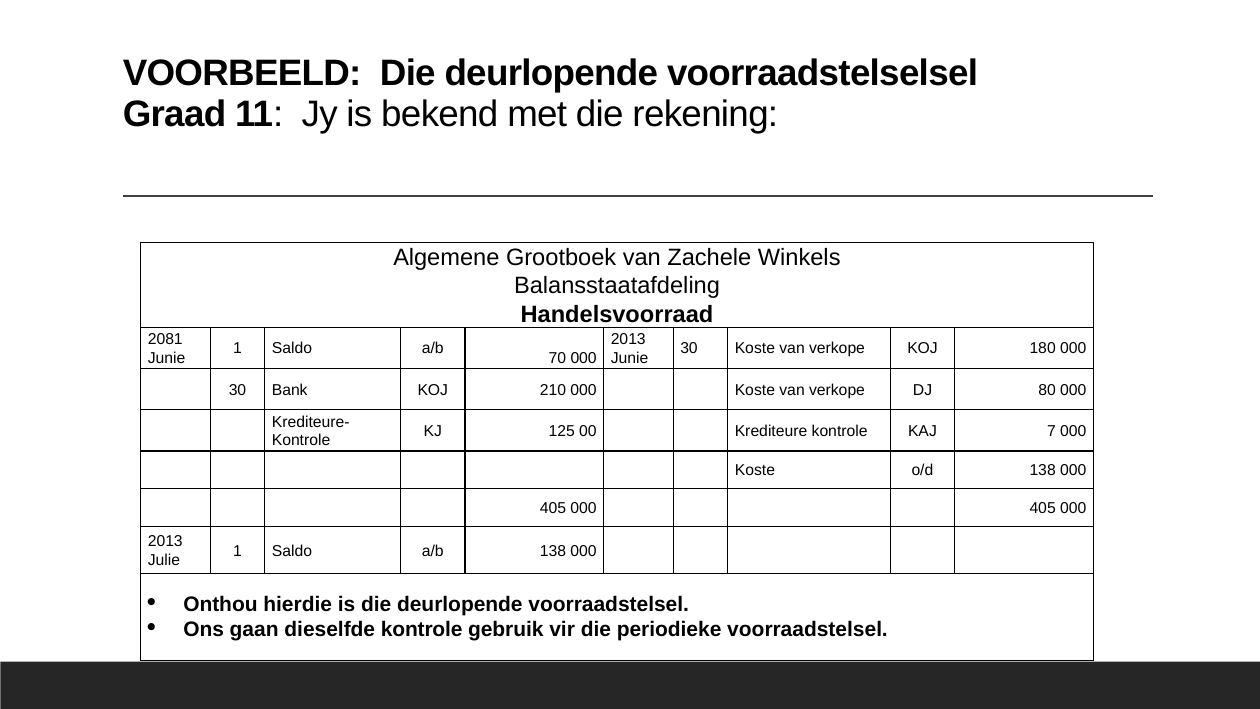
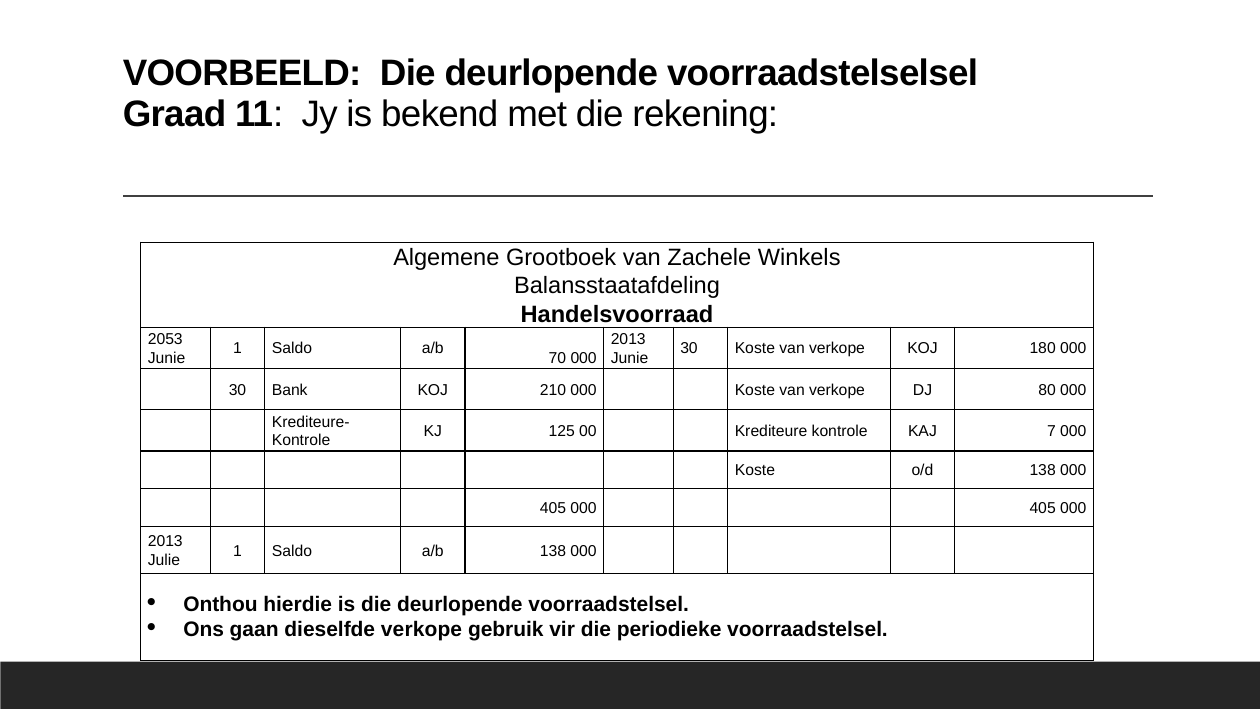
2081: 2081 -> 2053
dieselfde kontrole: kontrole -> verkope
